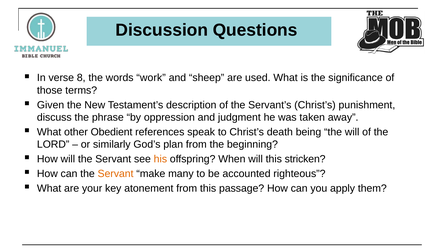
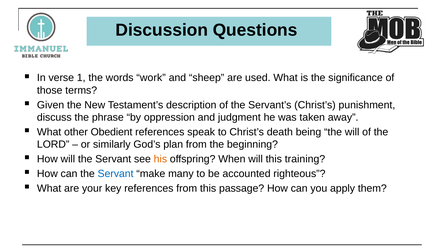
8: 8 -> 1
stricken: stricken -> training
Servant at (116, 174) colour: orange -> blue
key atonement: atonement -> references
